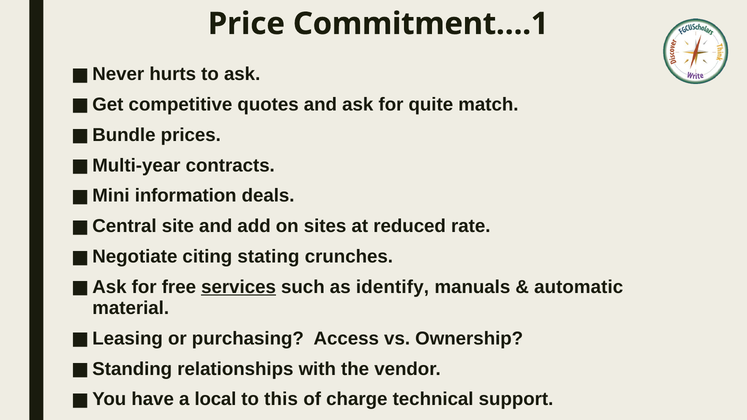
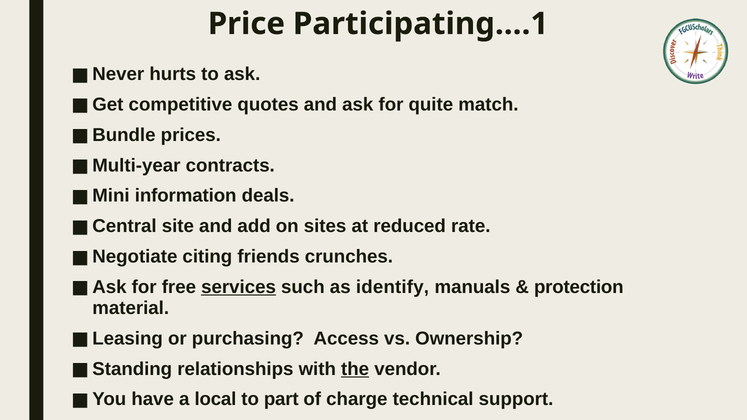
Commitment….1: Commitment….1 -> Participating….1
stating: stating -> friends
automatic: automatic -> protection
the underline: none -> present
this: this -> part
